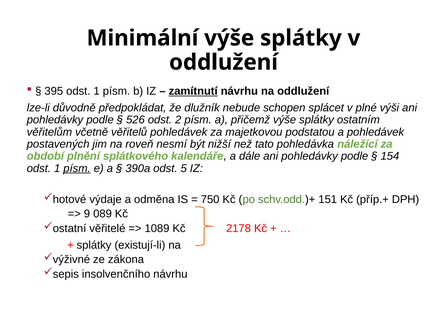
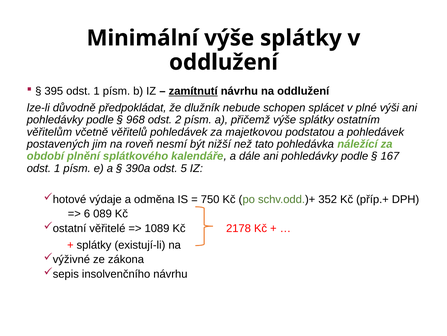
526: 526 -> 968
154: 154 -> 167
písm at (77, 168) underline: present -> none
151: 151 -> 352
9: 9 -> 6
